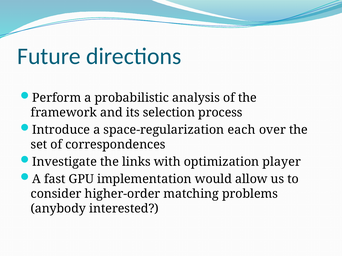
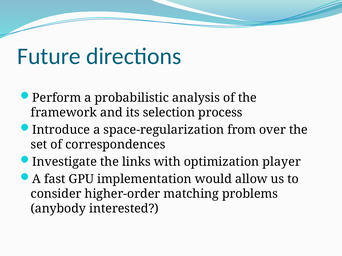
each: each -> from
